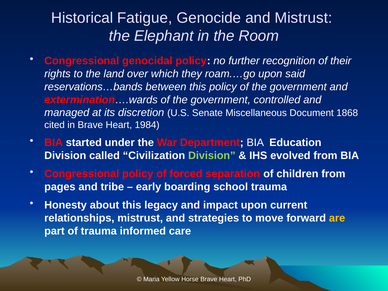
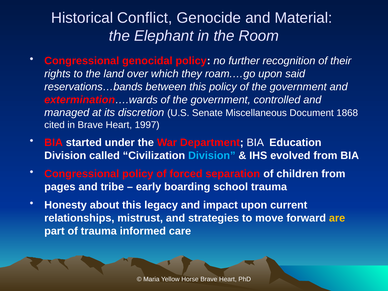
Fatigue: Fatigue -> Conflict
and Mistrust: Mistrust -> Material
1984: 1984 -> 1997
Division at (212, 156) colour: light green -> light blue
